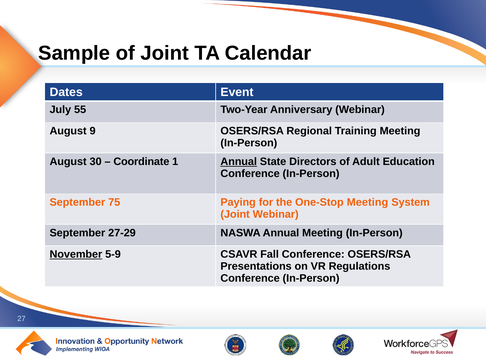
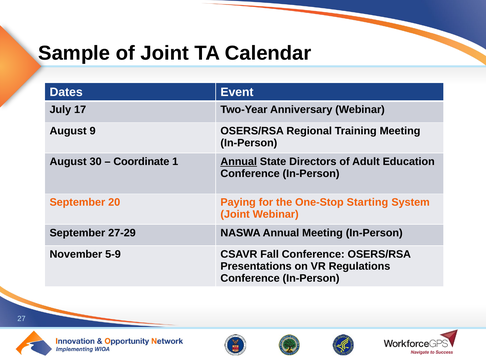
55: 55 -> 17
75: 75 -> 20
One-Stop Meeting: Meeting -> Starting
November underline: present -> none
